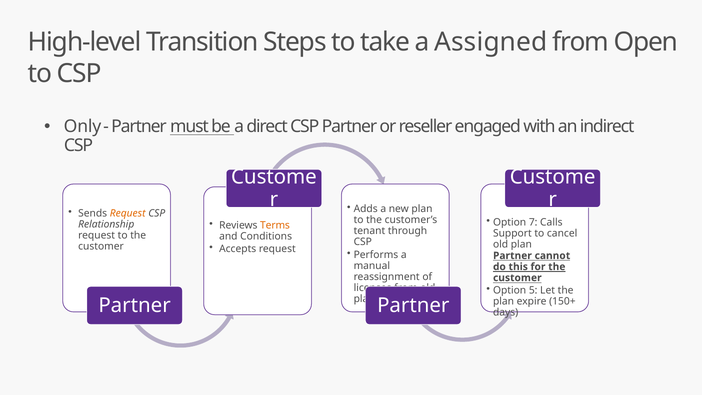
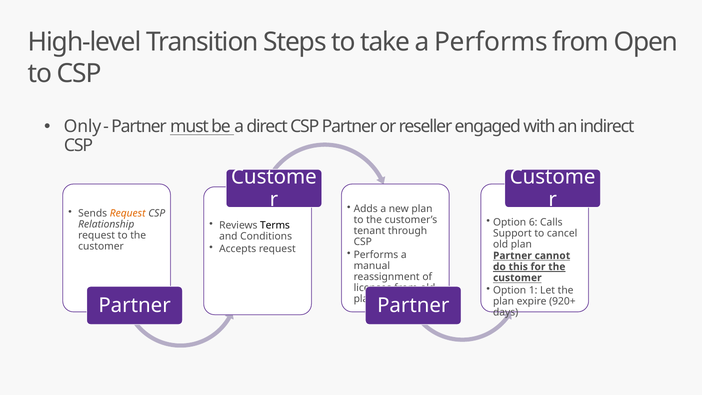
a Assigned: Assigned -> Performs
7: 7 -> 6
Terms colour: orange -> black
5: 5 -> 1
150+: 150+ -> 920+
